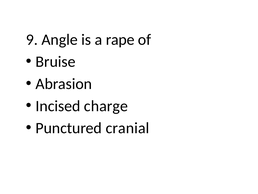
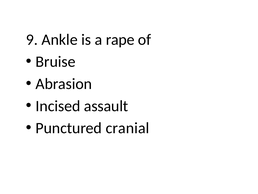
Angle: Angle -> Ankle
charge: charge -> assault
